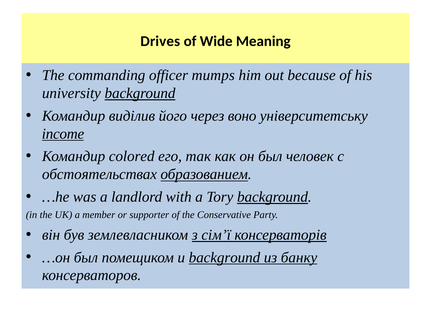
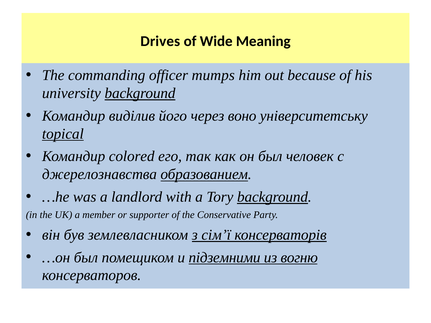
income: income -> topical
обстоятельствах: обстоятельствах -> джерелознавства
и background: background -> підземними
банку: банку -> вогню
